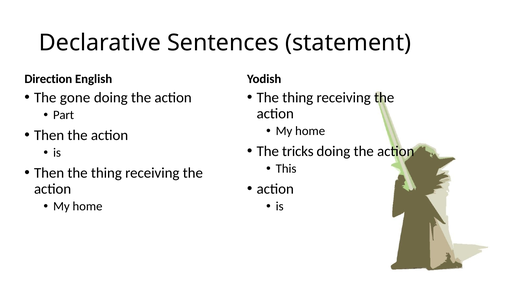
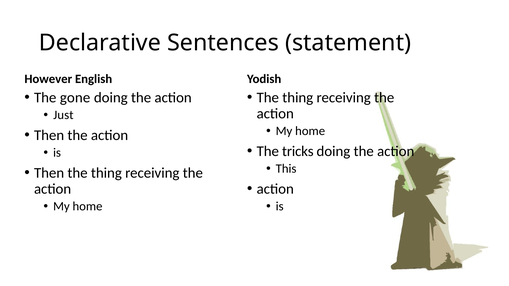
Direction: Direction -> However
Part: Part -> Just
